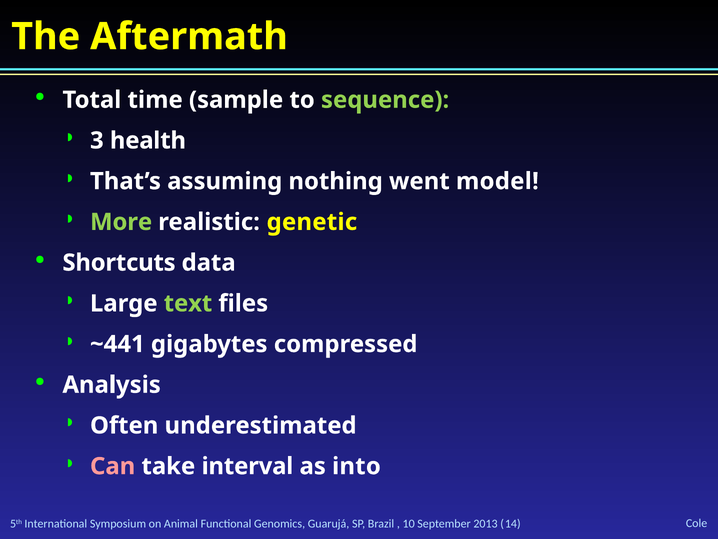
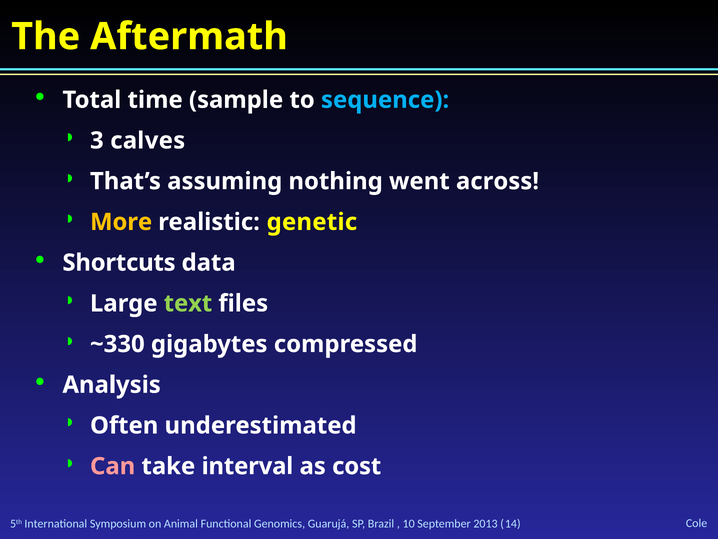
sequence colour: light green -> light blue
health: health -> calves
model: model -> across
More colour: light green -> yellow
~441: ~441 -> ~330
into: into -> cost
